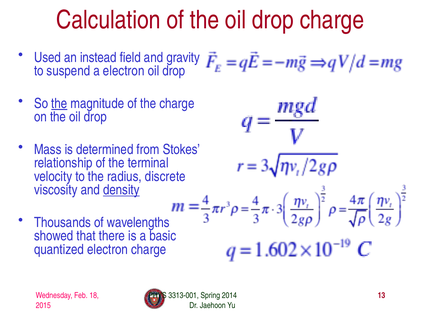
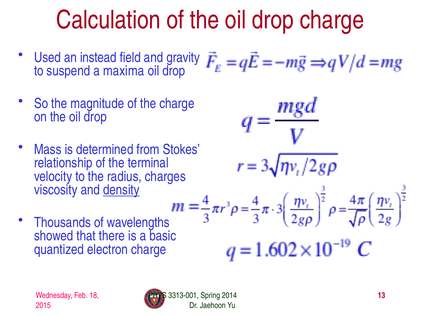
a electron: electron -> maxima
the at (59, 103) underline: present -> none
discrete: discrete -> charges
